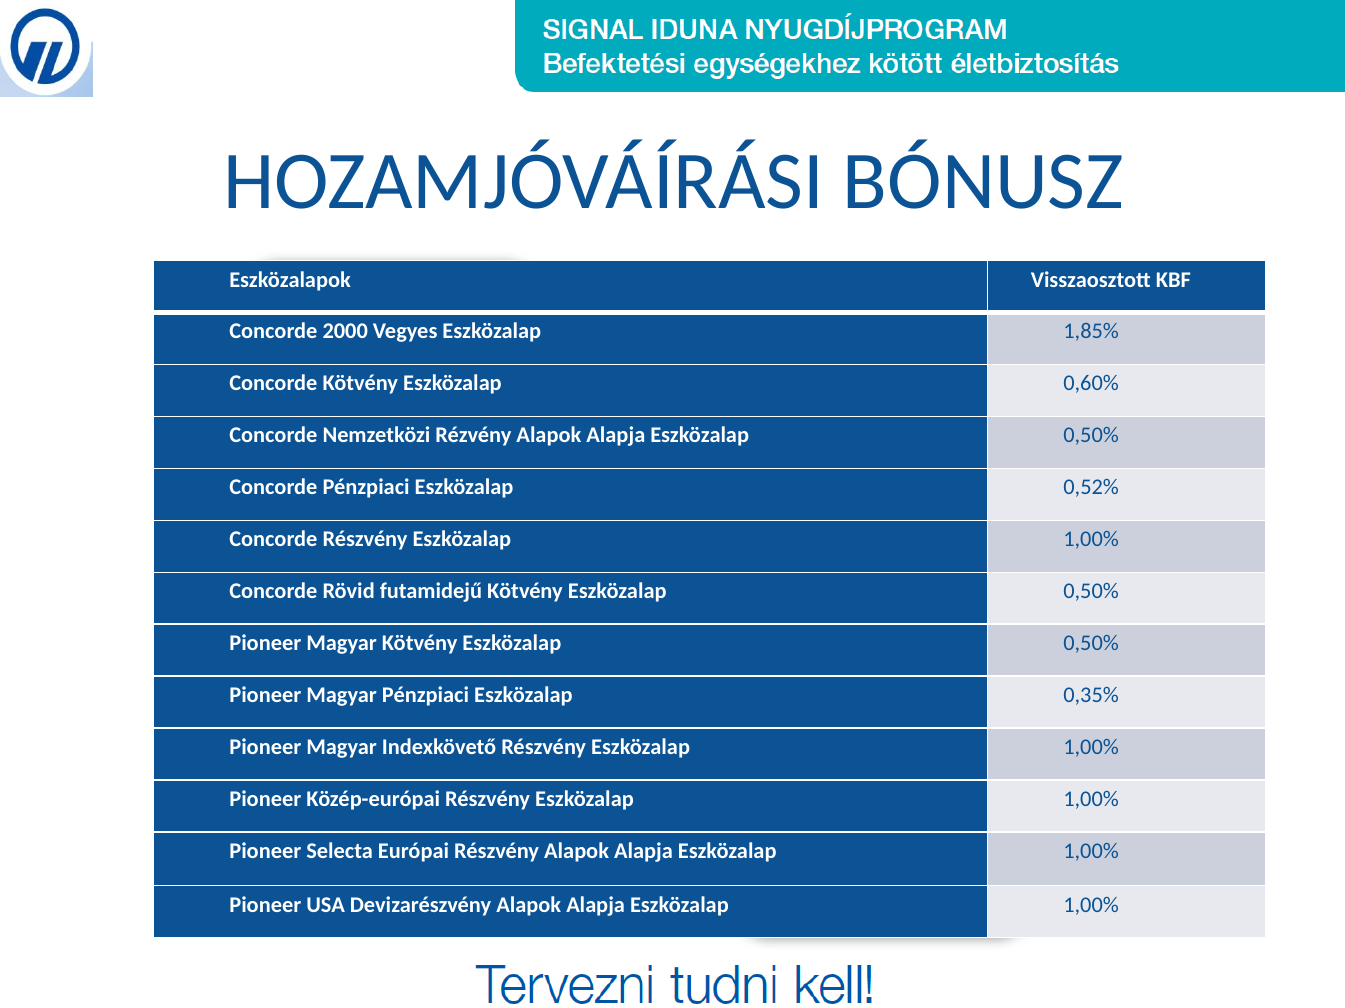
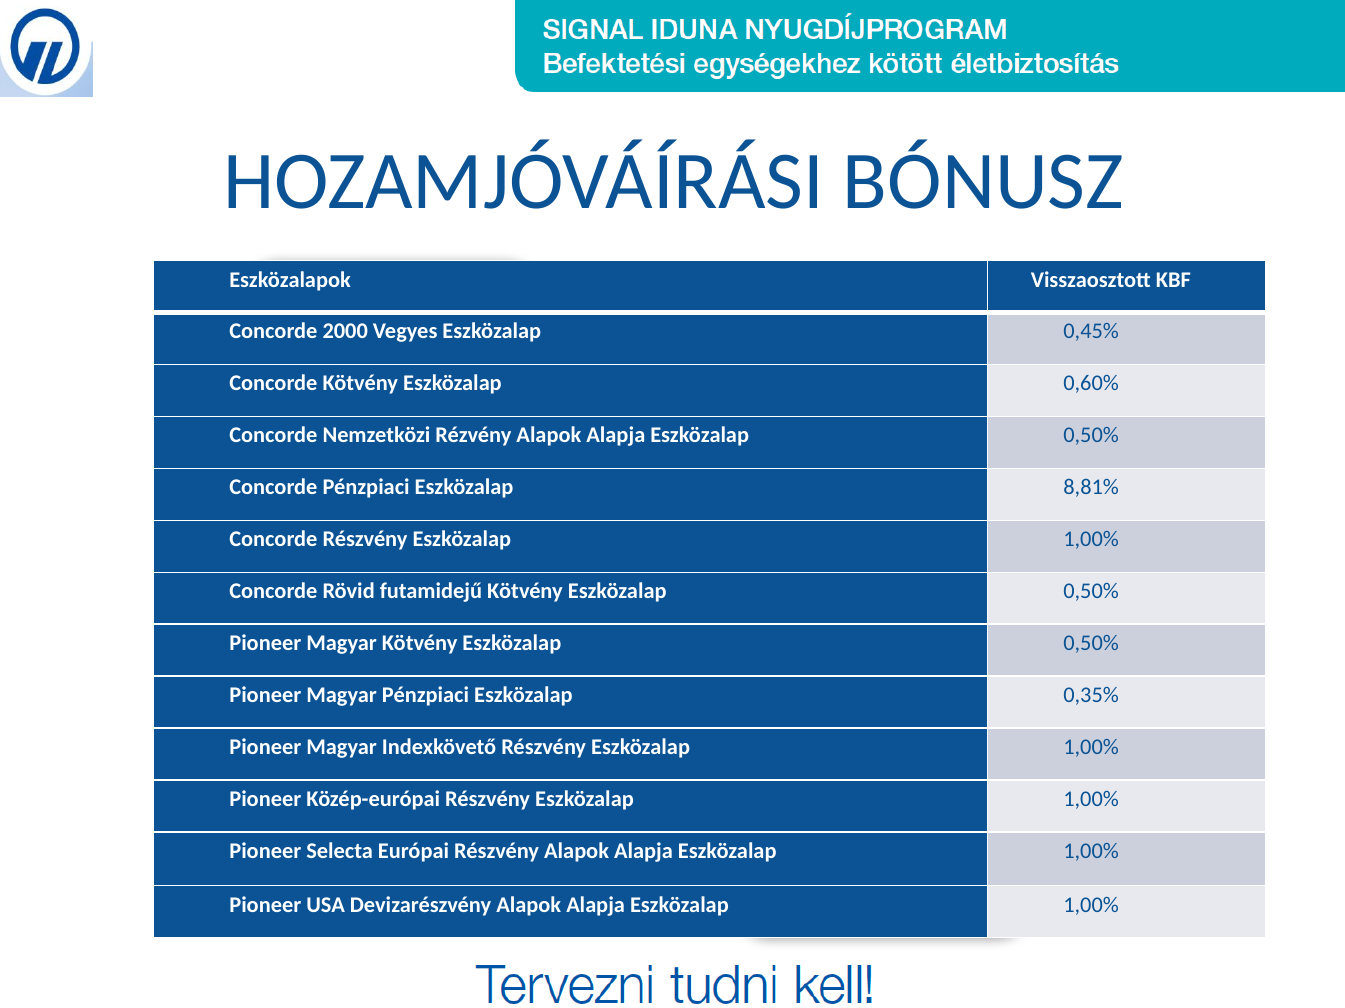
1,85%: 1,85% -> 0,45%
0,52%: 0,52% -> 8,81%
